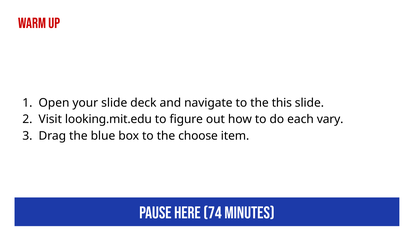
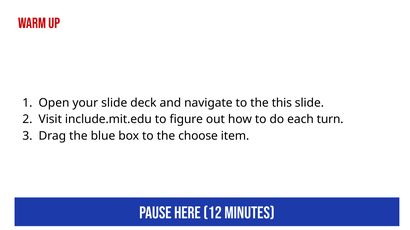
looking.mit.edu: looking.mit.edu -> include.mit.edu
vary: vary -> turn
74: 74 -> 12
